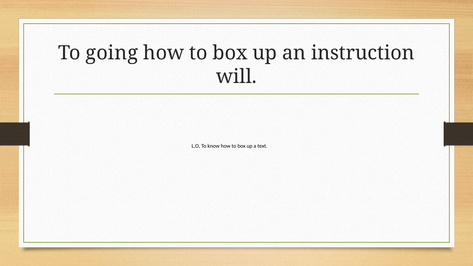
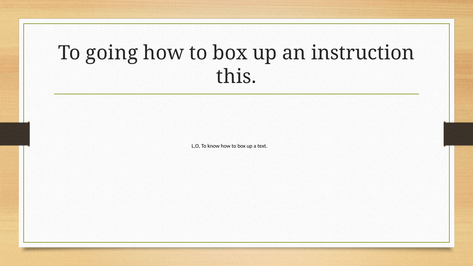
will: will -> this
